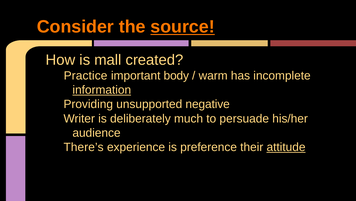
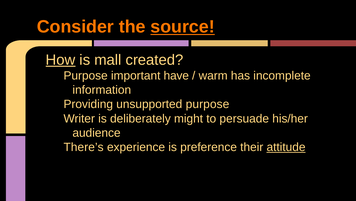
How underline: none -> present
Practice at (86, 75): Practice -> Purpose
body: body -> have
information underline: present -> none
unsupported negative: negative -> purpose
much: much -> might
